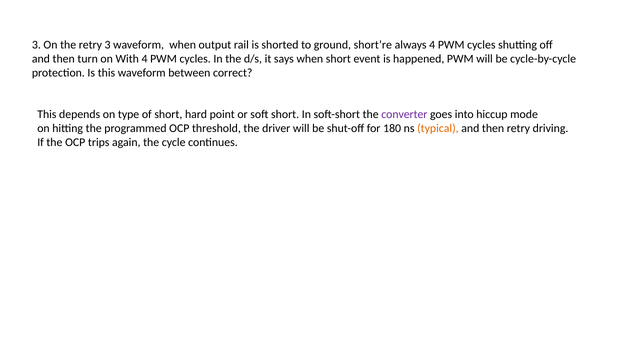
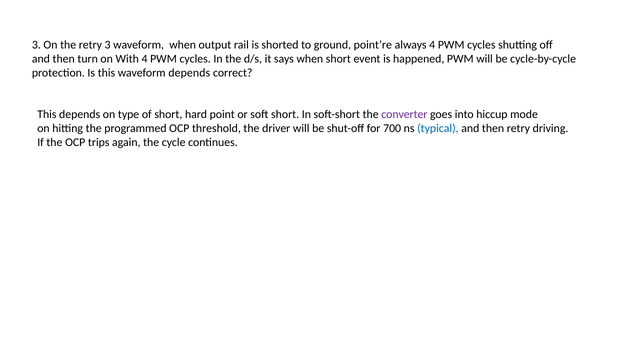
short’re: short’re -> point’re
waveform between: between -> depends
180: 180 -> 700
typical colour: orange -> blue
